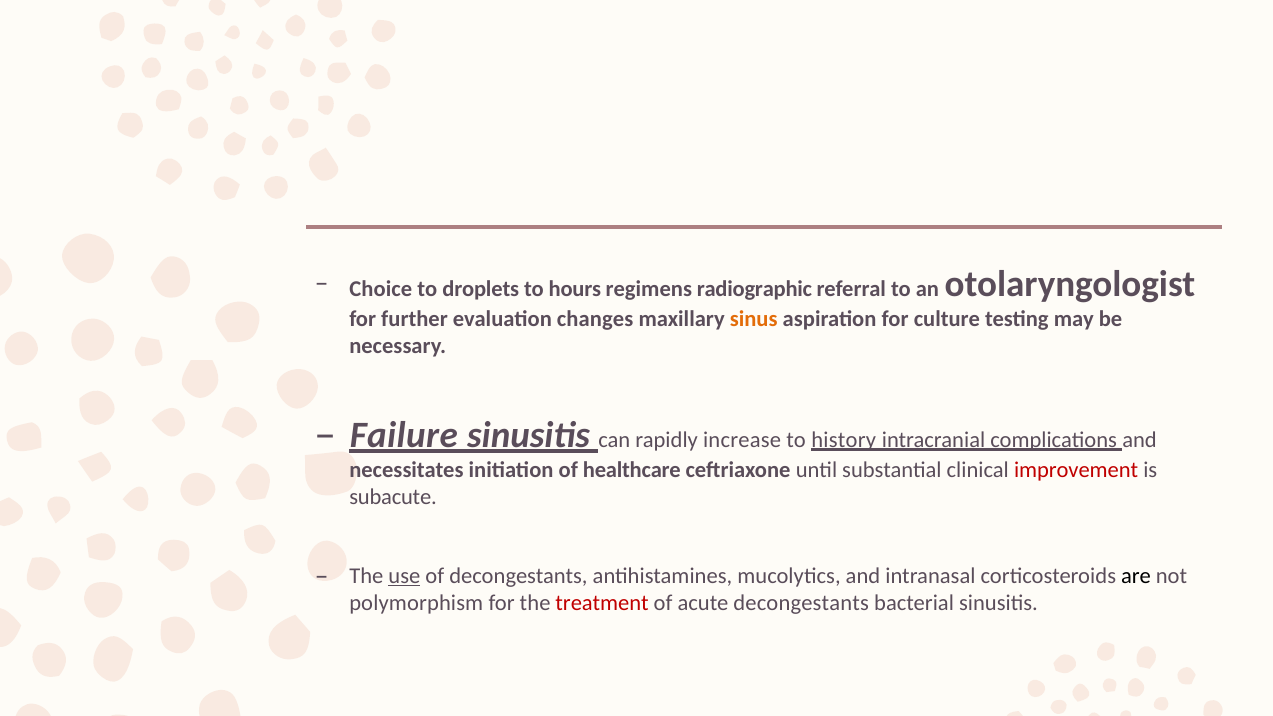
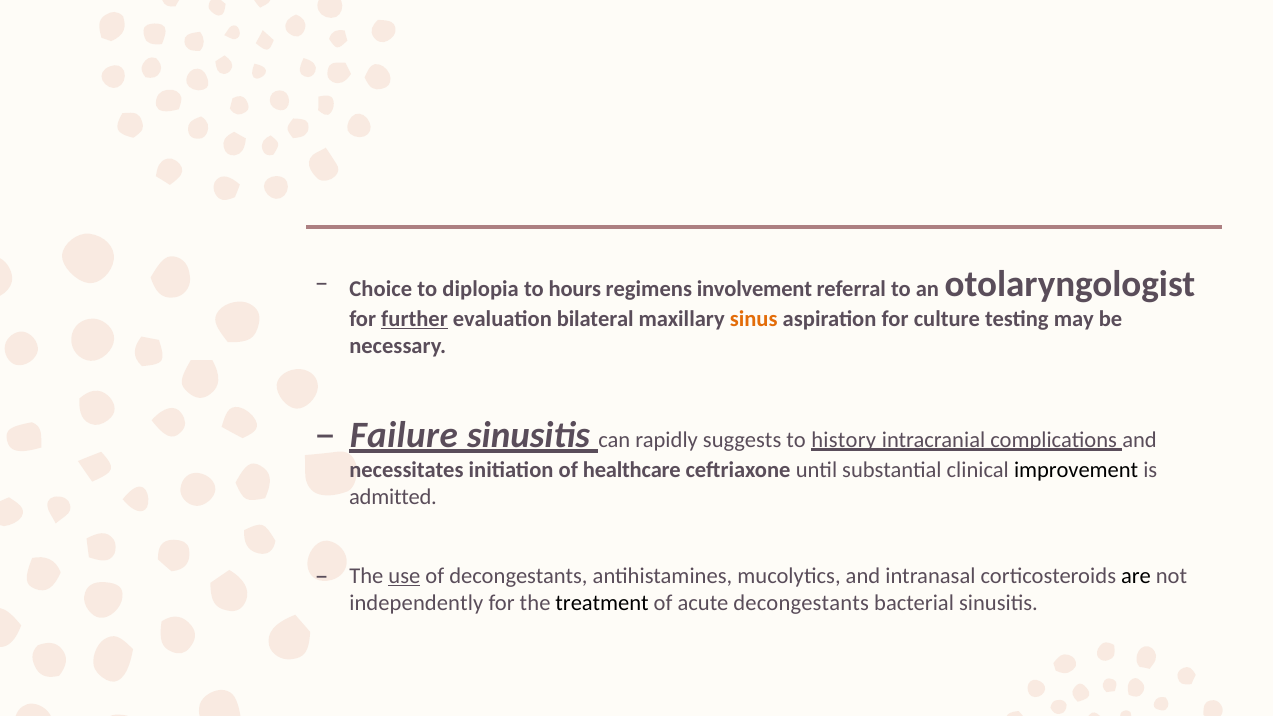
droplets: droplets -> diplopia
radiographic: radiographic -> involvement
further underline: none -> present
changes: changes -> bilateral
increase: increase -> suggests
improvement colour: red -> black
subacute: subacute -> admitted
polymorphism: polymorphism -> independently
treatment colour: red -> black
